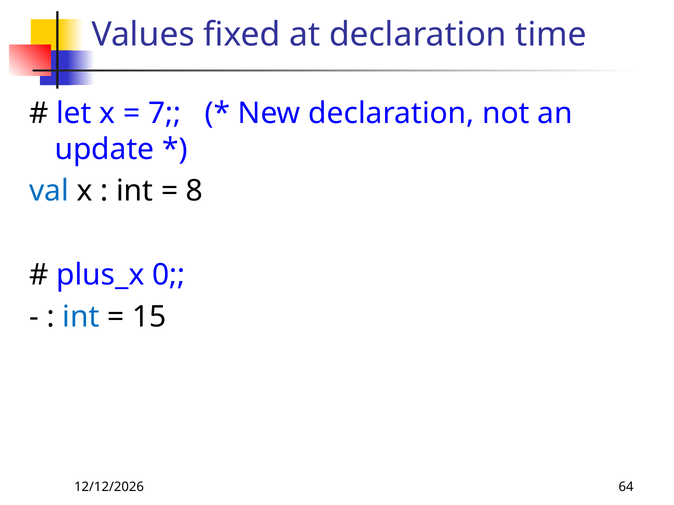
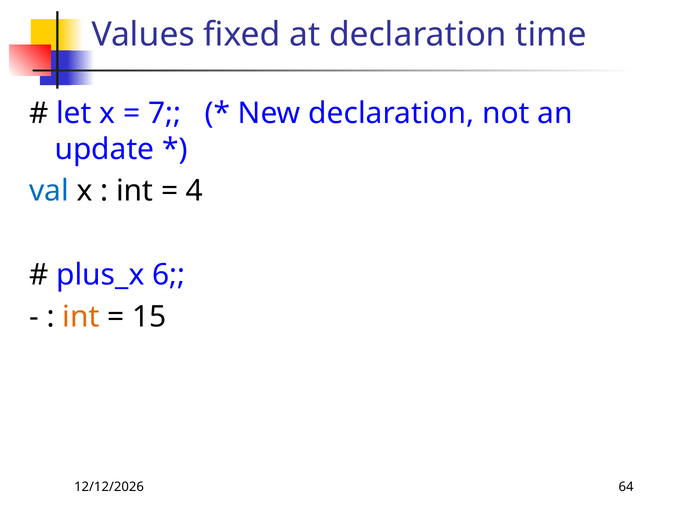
8: 8 -> 4
0: 0 -> 6
int at (81, 317) colour: blue -> orange
